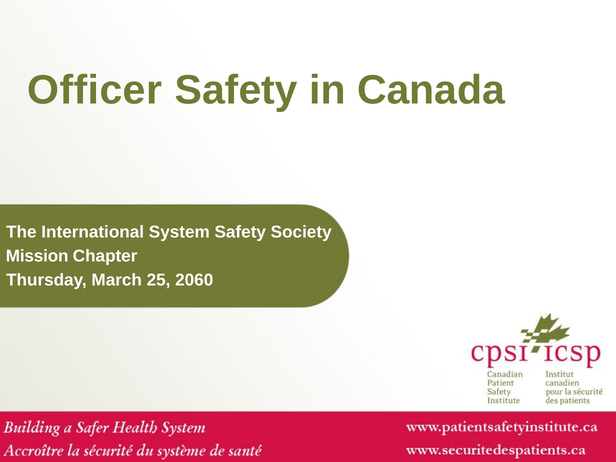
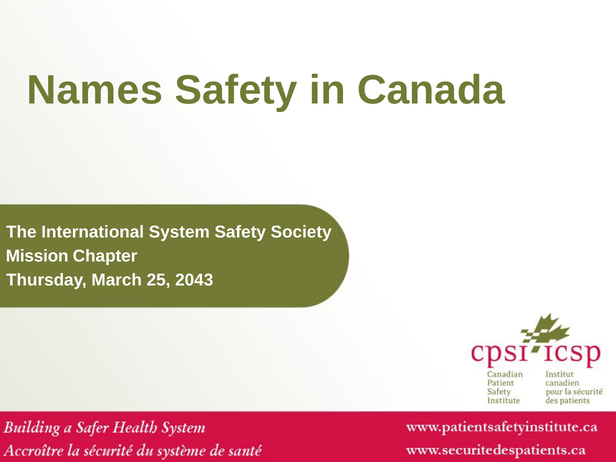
Officer: Officer -> Names
2060: 2060 -> 2043
